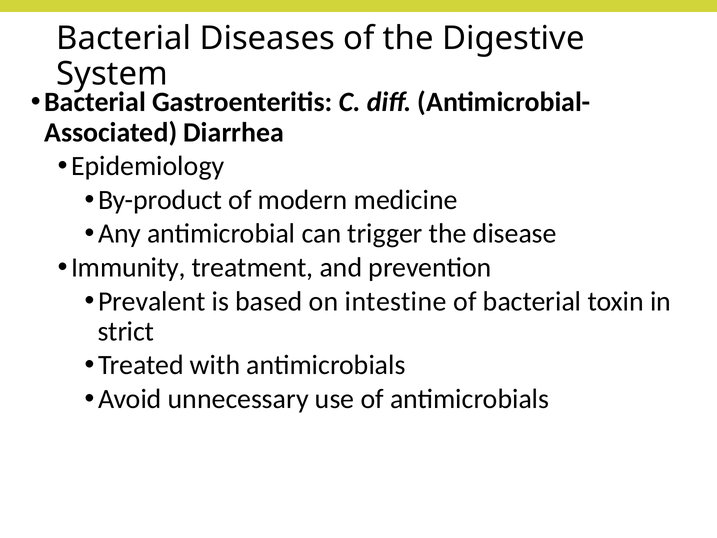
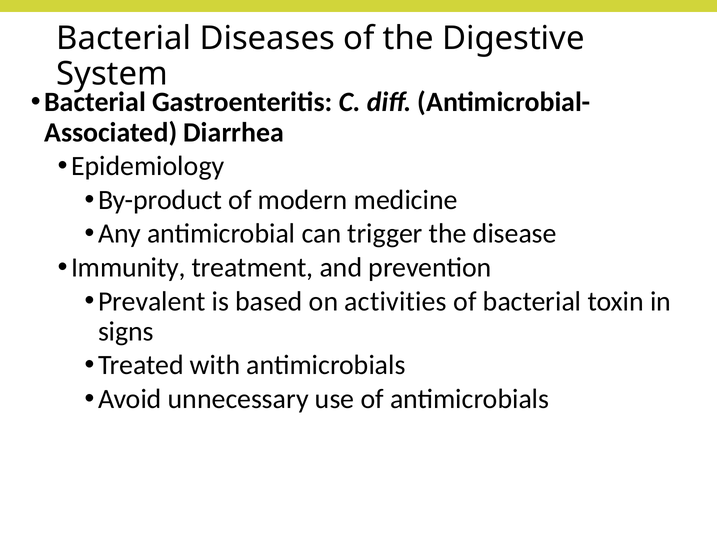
intestine: intestine -> activities
strict: strict -> signs
